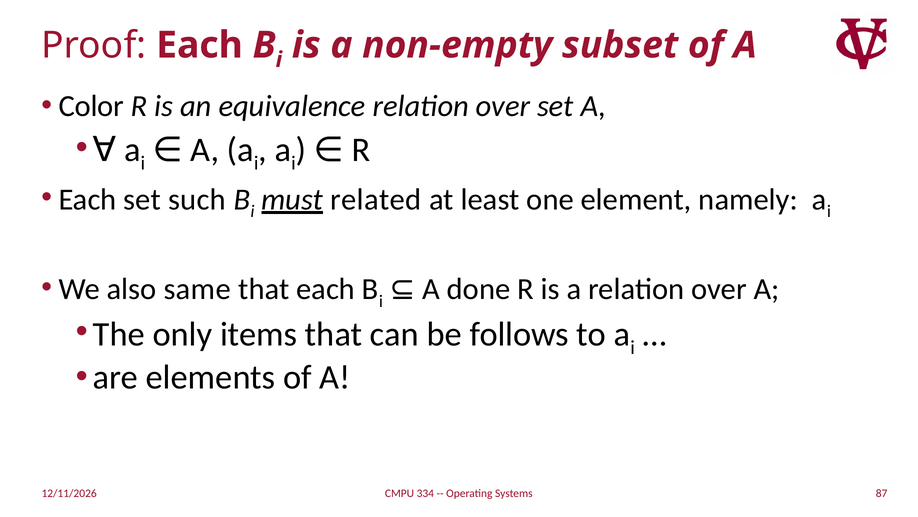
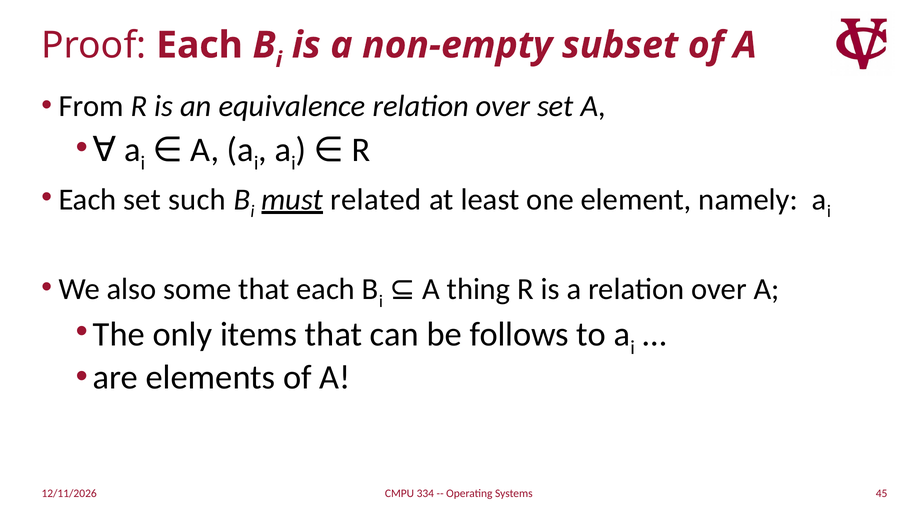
Color: Color -> From
same: same -> some
done: done -> thing
87: 87 -> 45
